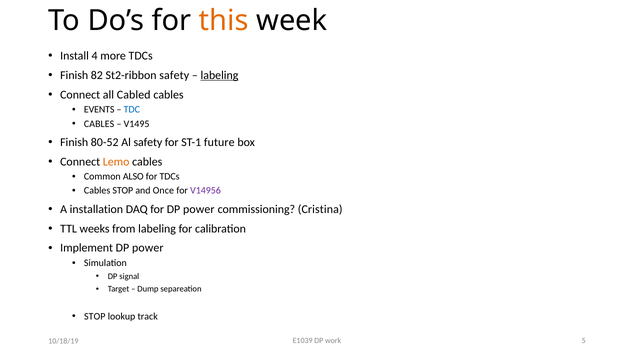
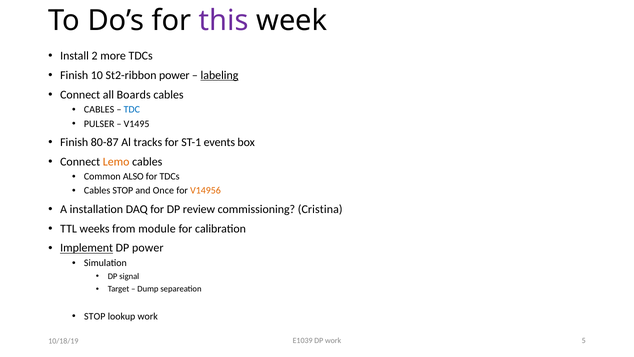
this colour: orange -> purple
4: 4 -> 2
82: 82 -> 10
St2-ribbon safety: safety -> power
Cabled: Cabled -> Boards
EVENTS at (99, 110): EVENTS -> CABLES
CABLES at (99, 124): CABLES -> PULSER
80-52: 80-52 -> 80-87
Al safety: safety -> tracks
future: future -> events
V14956 colour: purple -> orange
for DP power: power -> review
from labeling: labeling -> module
Implement underline: none -> present
lookup track: track -> work
